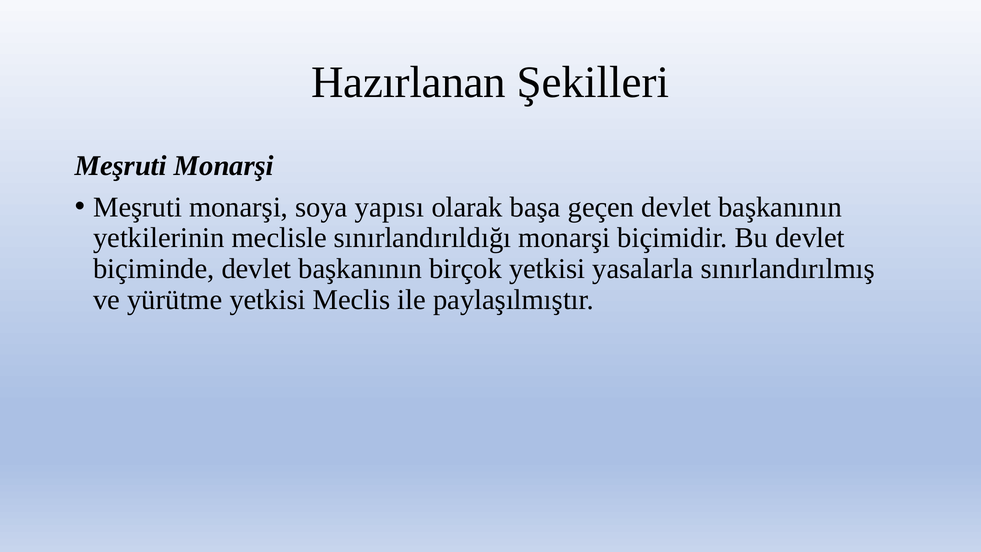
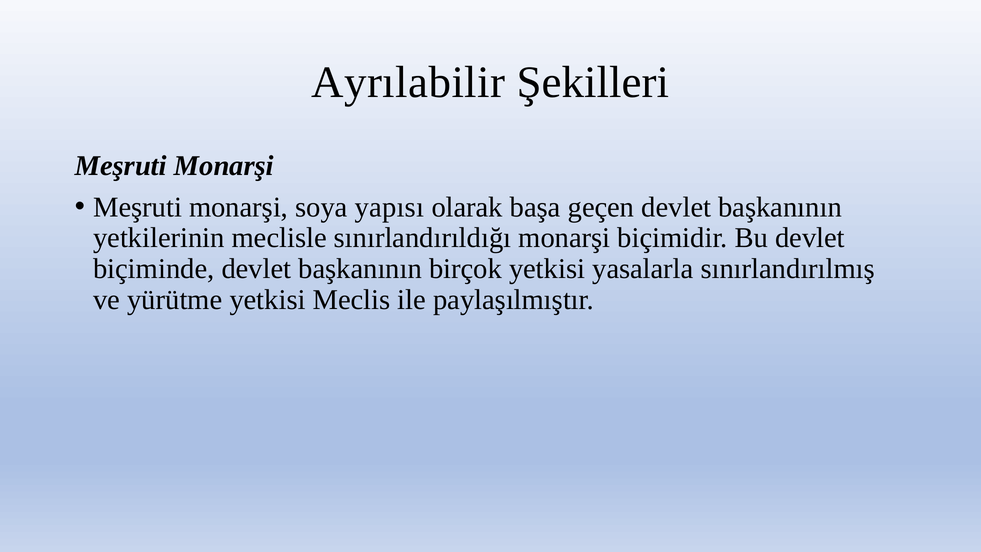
Hazırlanan: Hazırlanan -> Ayrılabilir
